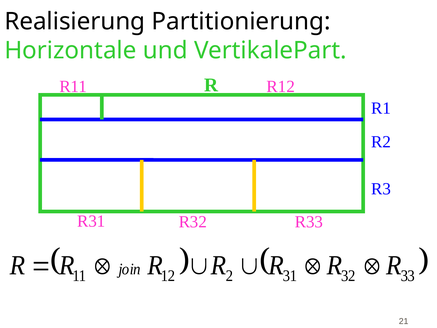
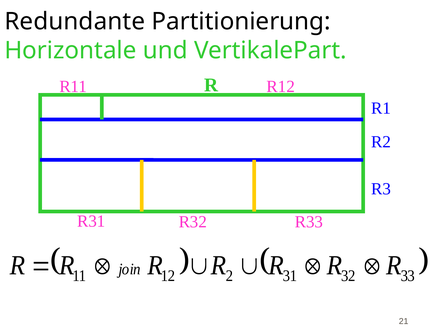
Realisierung: Realisierung -> Redundante
